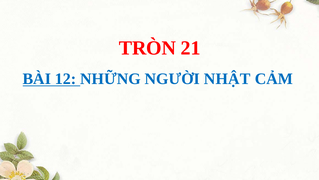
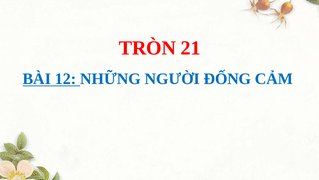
NHẬT: NHẬT -> ĐỐNG
